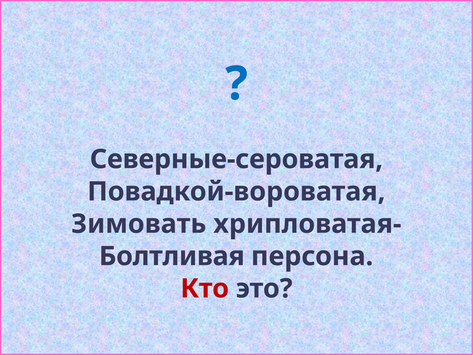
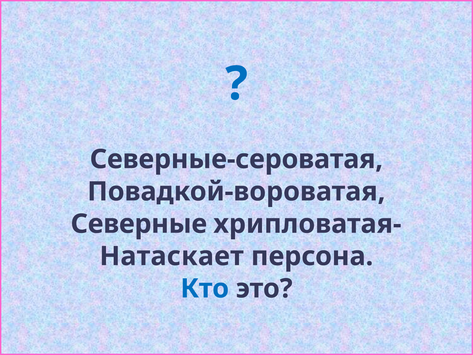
Зимовать: Зимовать -> Северные
Болтливая: Болтливая -> Натаскает
Кто colour: red -> blue
